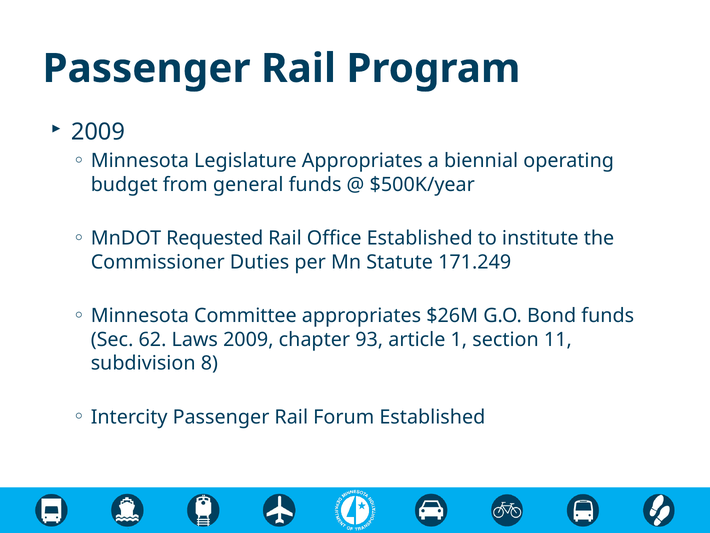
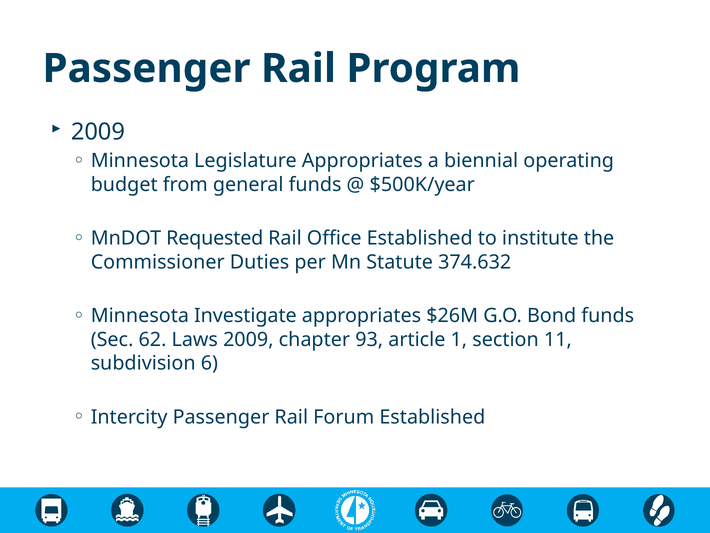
171.249: 171.249 -> 374.632
Committee: Committee -> Investigate
8: 8 -> 6
